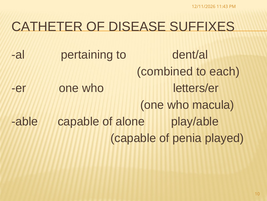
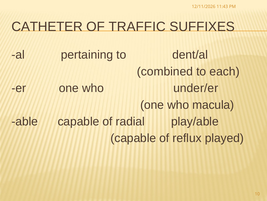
DISEASE: DISEASE -> TRAFFIC
letters/er: letters/er -> under/er
alone: alone -> radial
penia: penia -> reflux
